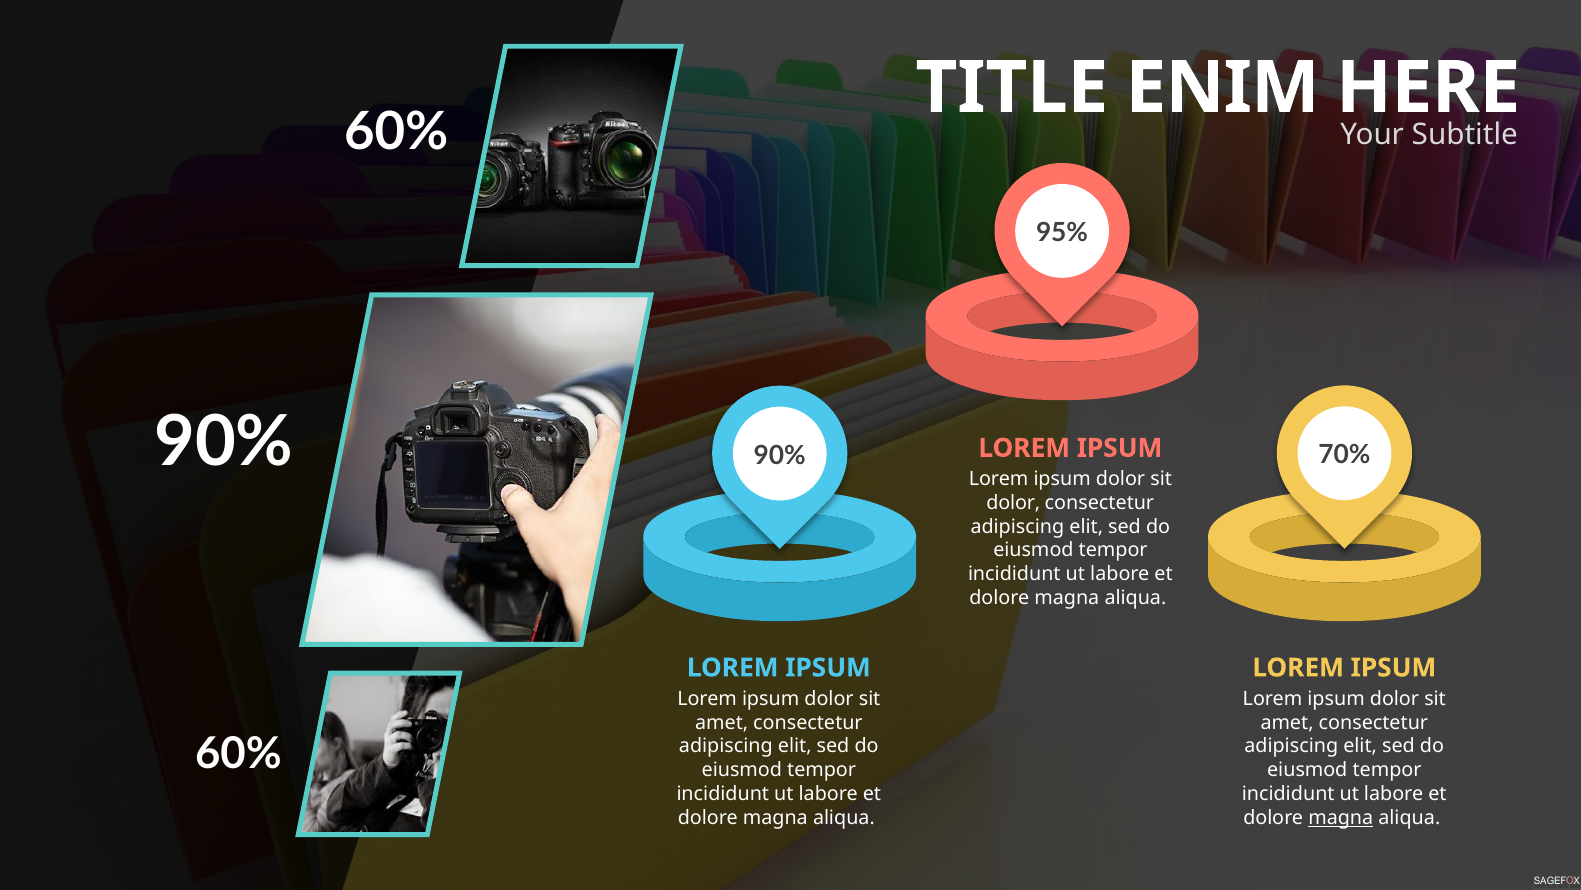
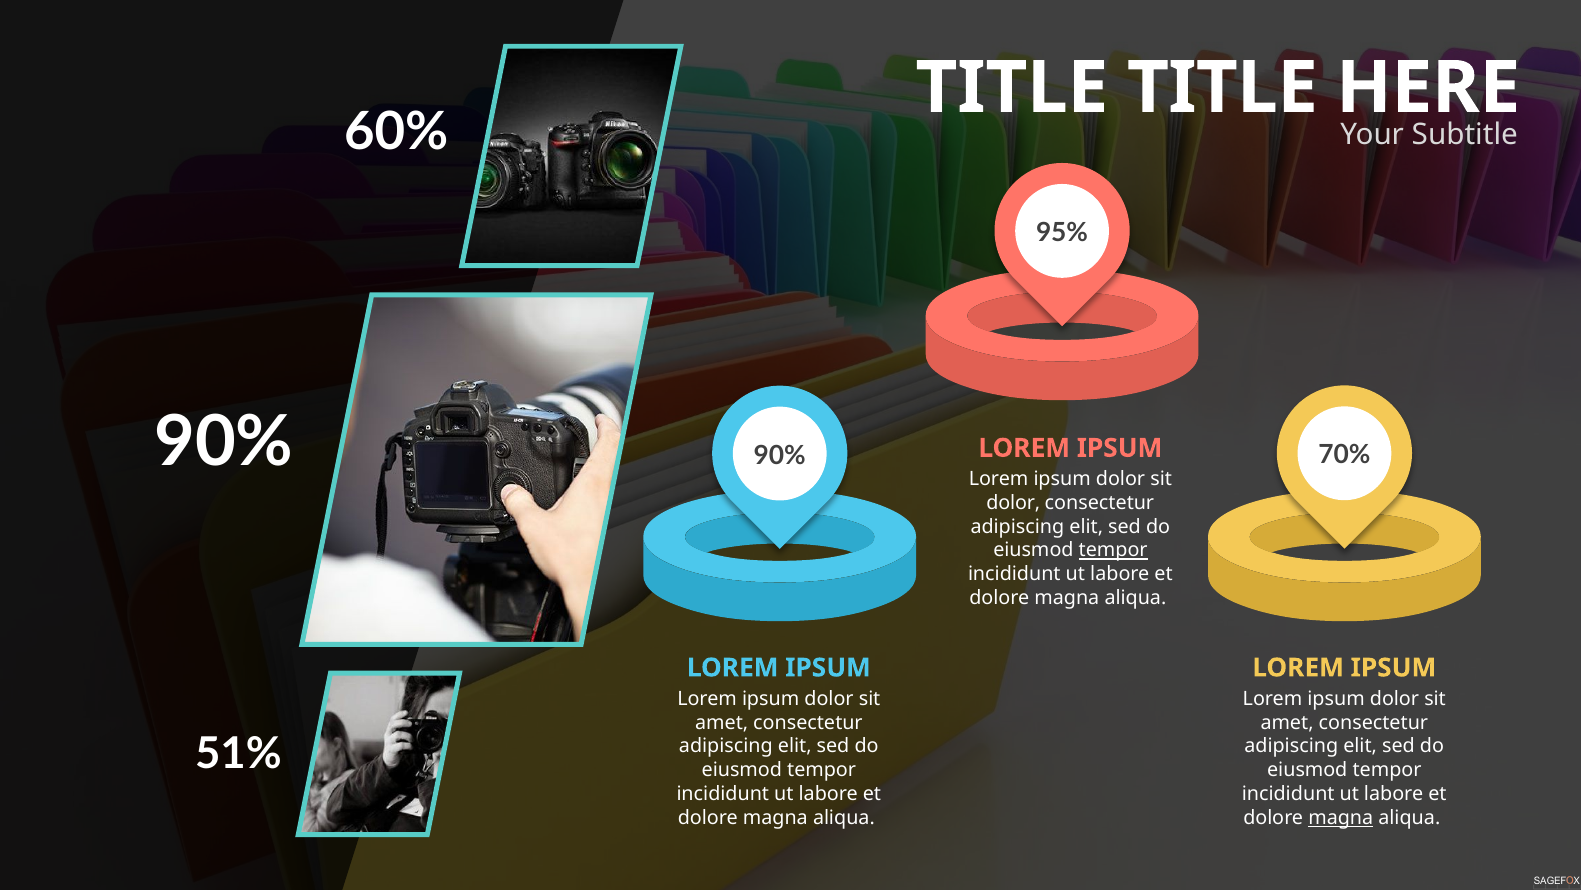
TITLE ENIM: ENIM -> TITLE
tempor at (1113, 550) underline: none -> present
60% at (238, 753): 60% -> 51%
